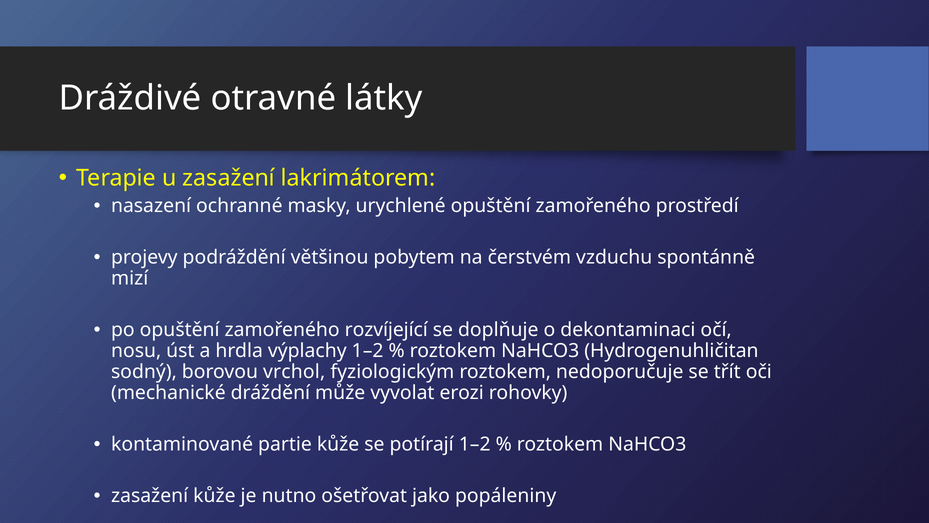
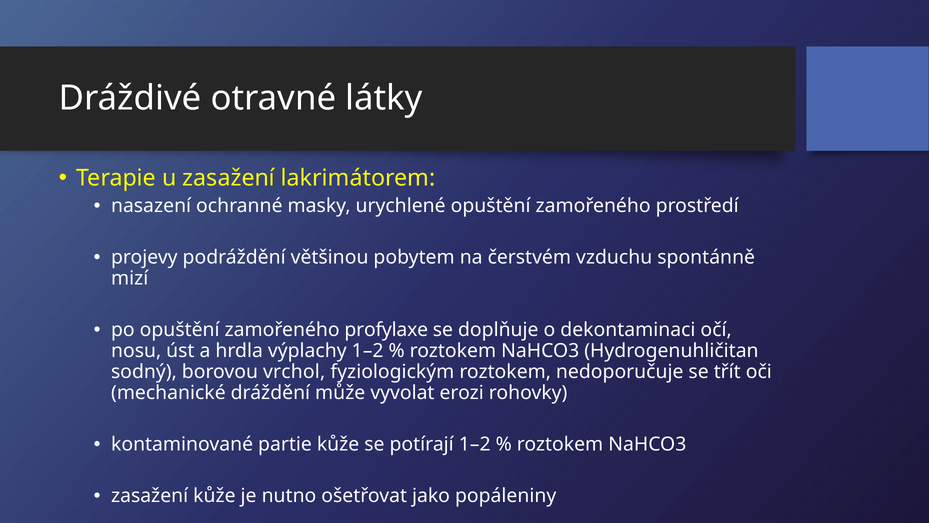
rozvíjející: rozvíjející -> profylaxe
